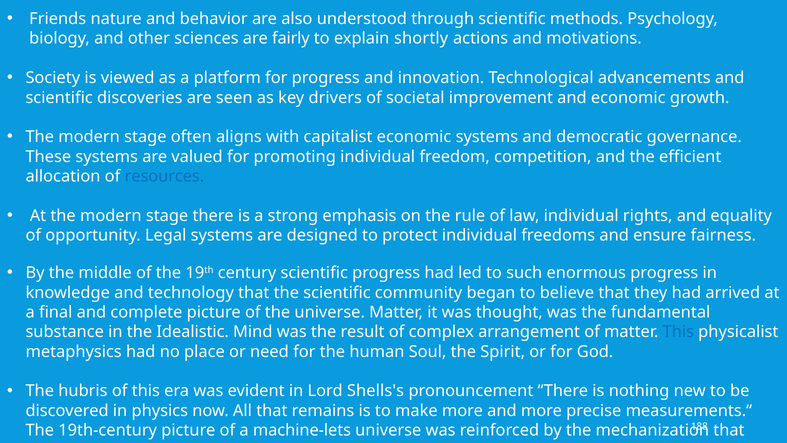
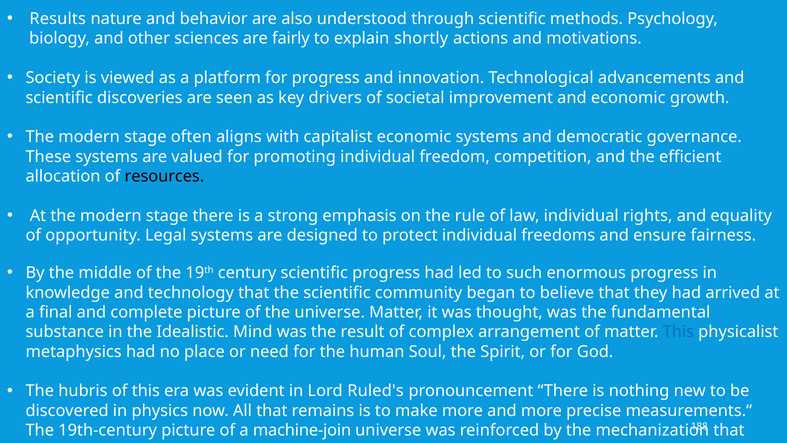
Friends: Friends -> Results
resources colour: blue -> black
Shells's: Shells's -> Ruled's
machine-lets: machine-lets -> machine-join
